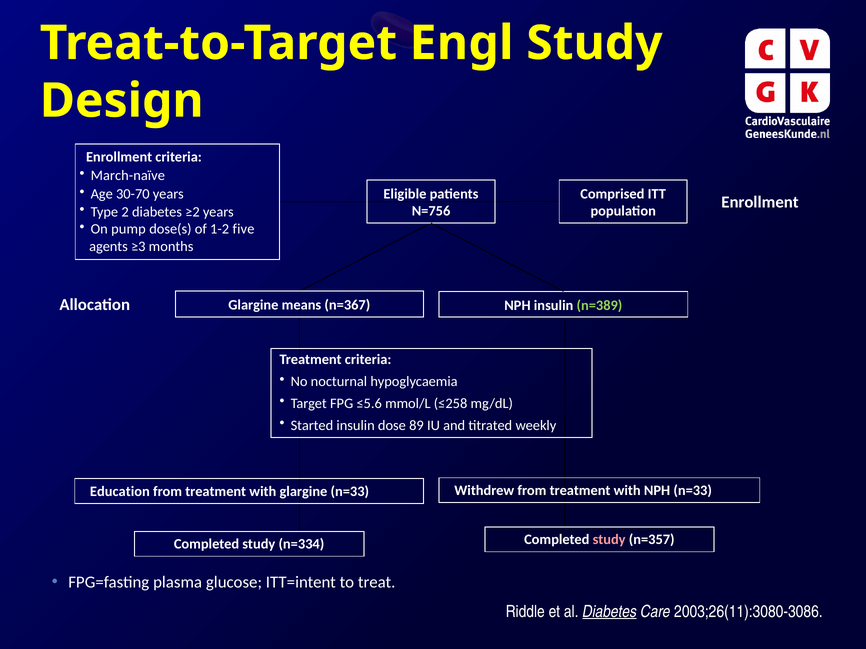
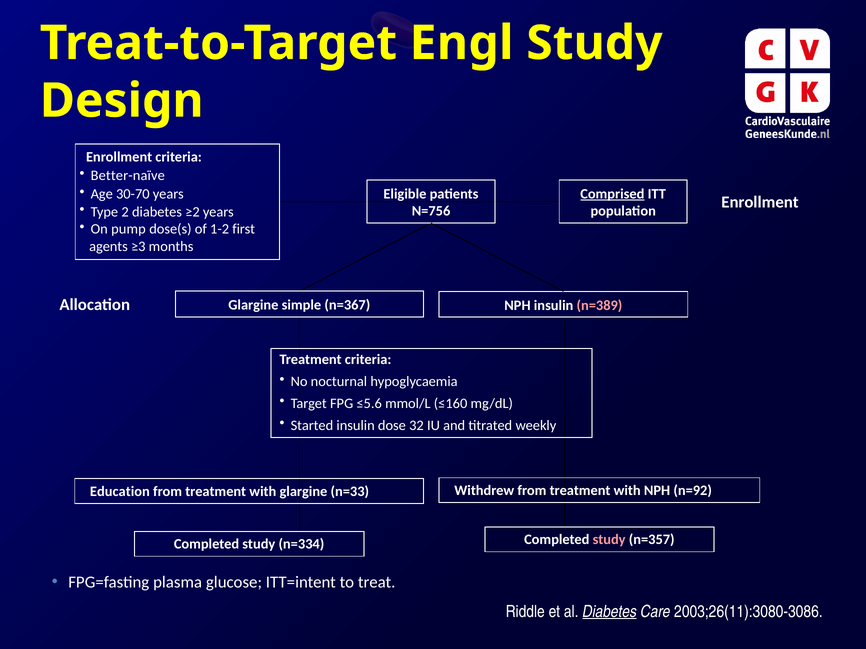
March-naïve: March-naïve -> Better-naïve
Comprised underline: none -> present
five: five -> first
means: means -> simple
n=389 colour: light green -> pink
≤258: ≤258 -> ≤160
89: 89 -> 32
NPH n=33: n=33 -> n=92
